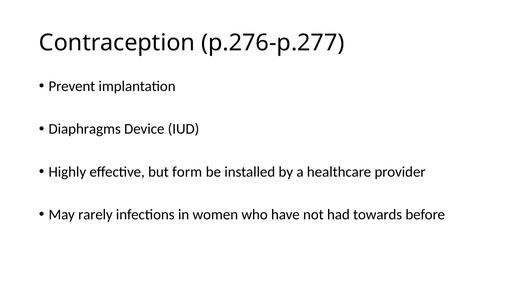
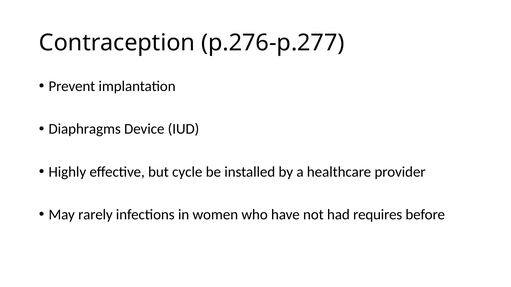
form: form -> cycle
towards: towards -> requires
